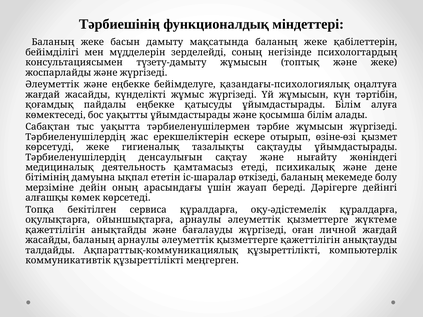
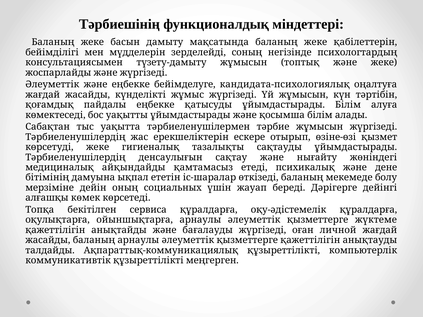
қазандағы-психологиялық: қазандағы-психологиялық -> кандидата-психологиялық
деятельность: деятельность -> айқындайды
арасындағы: арасындағы -> социальных
